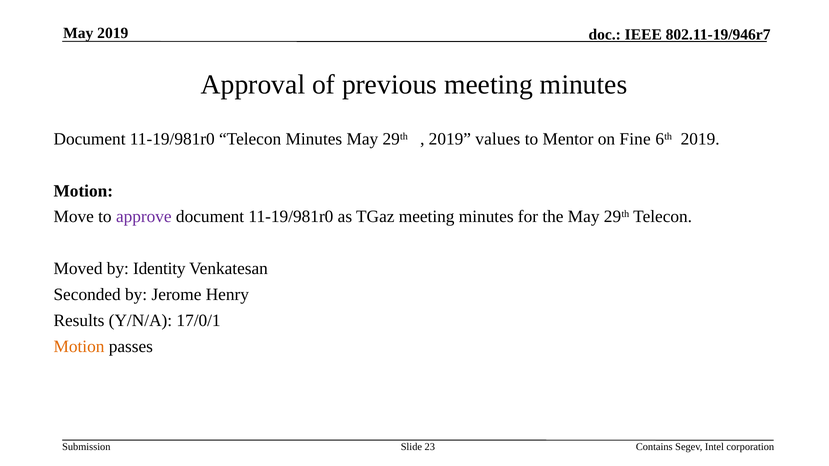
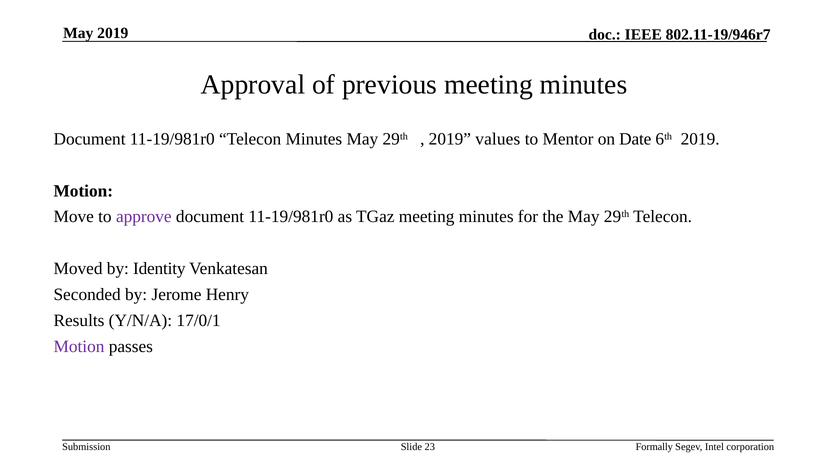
Fine: Fine -> Date
Motion at (79, 347) colour: orange -> purple
Contains: Contains -> Formally
